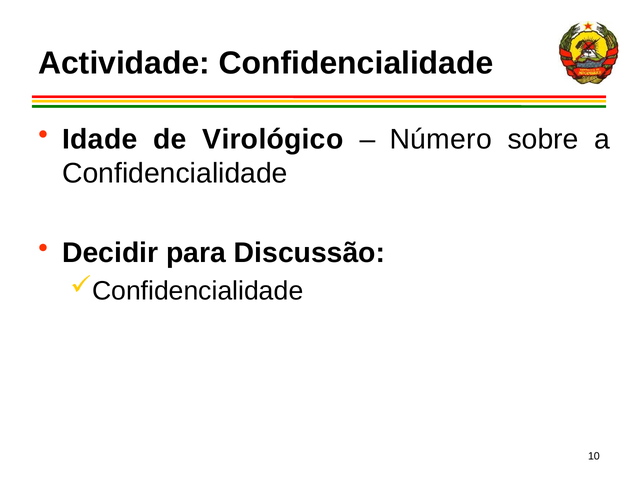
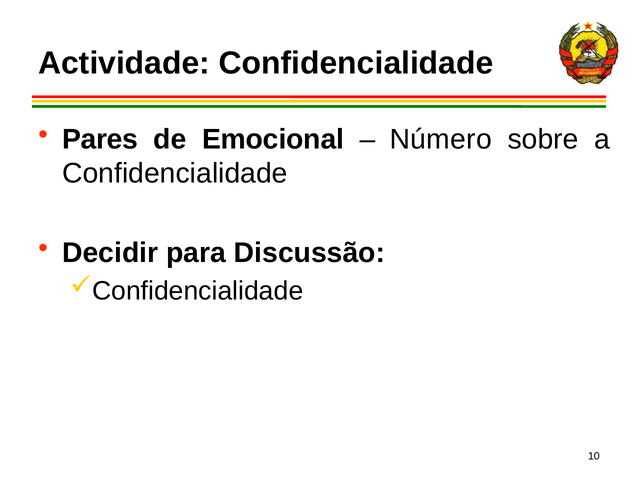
Idade: Idade -> Pares
Virológico: Virológico -> Emocional
